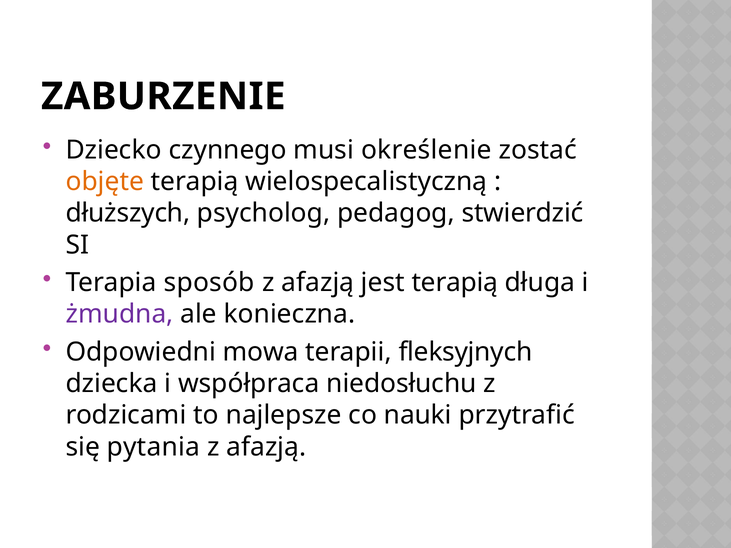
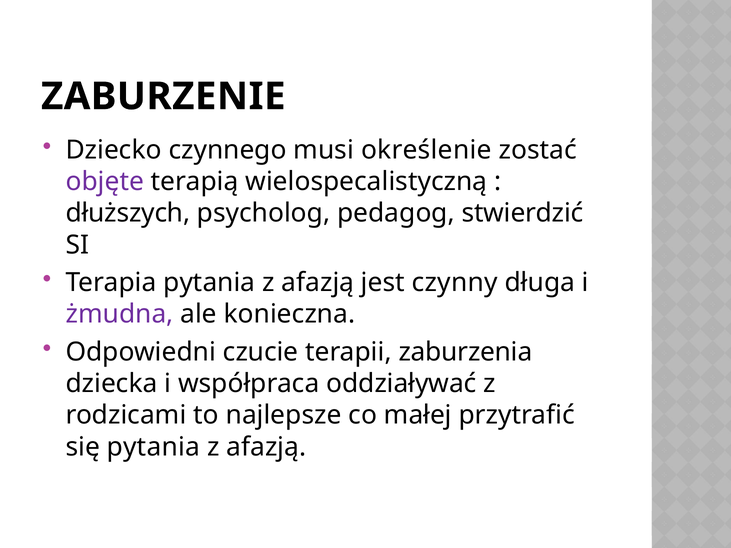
objęte colour: orange -> purple
Terapia sposób: sposób -> pytania
jest terapią: terapią -> czynny
mowa: mowa -> czucie
fleksyjnych: fleksyjnych -> zaburzenia
niedosłuchu: niedosłuchu -> oddziaływać
nauki: nauki -> małej
